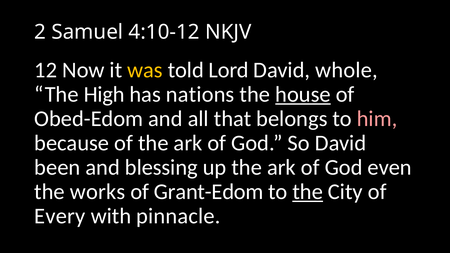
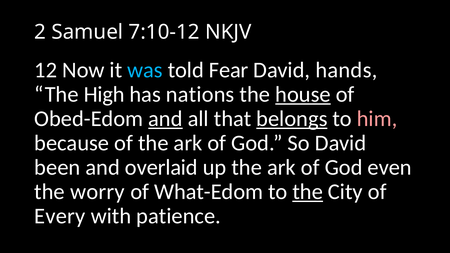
4:10-12: 4:10-12 -> 7:10-12
was colour: yellow -> light blue
Lord: Lord -> Fear
whole: whole -> hands
and at (165, 119) underline: none -> present
belongs underline: none -> present
blessing: blessing -> overlaid
works: works -> worry
Grant-Edom: Grant-Edom -> What-Edom
pinnacle: pinnacle -> patience
